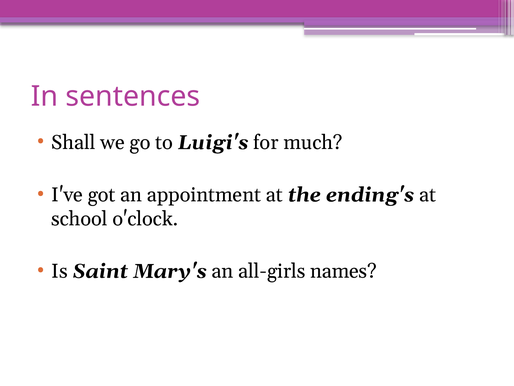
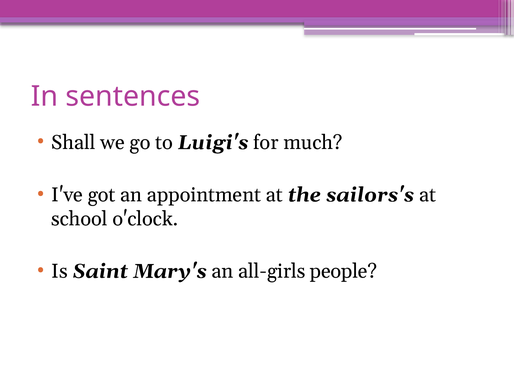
ending's: ending's -> sailors's
names: names -> people
